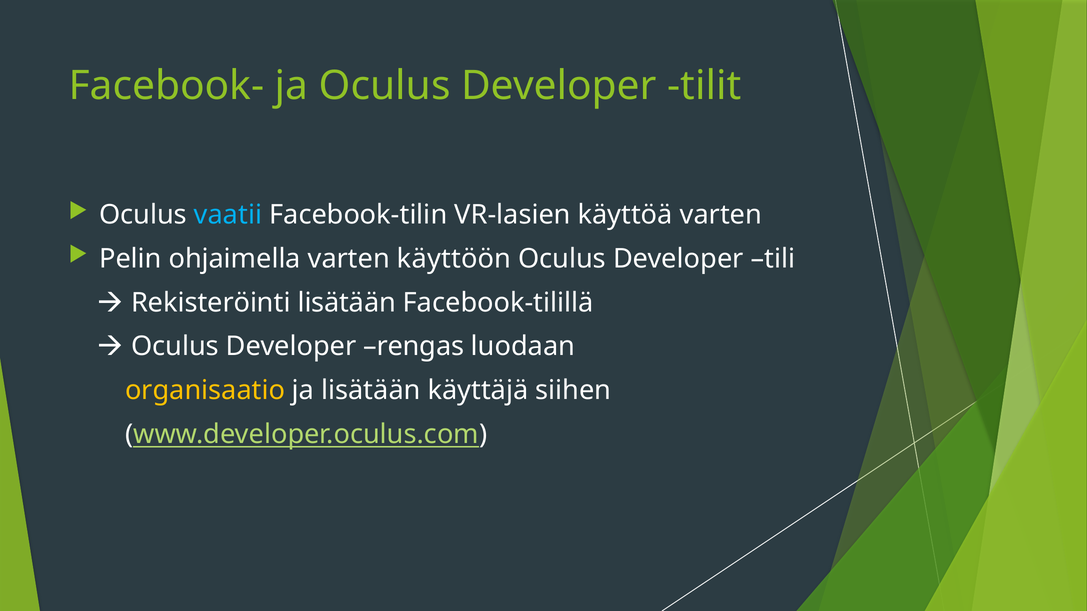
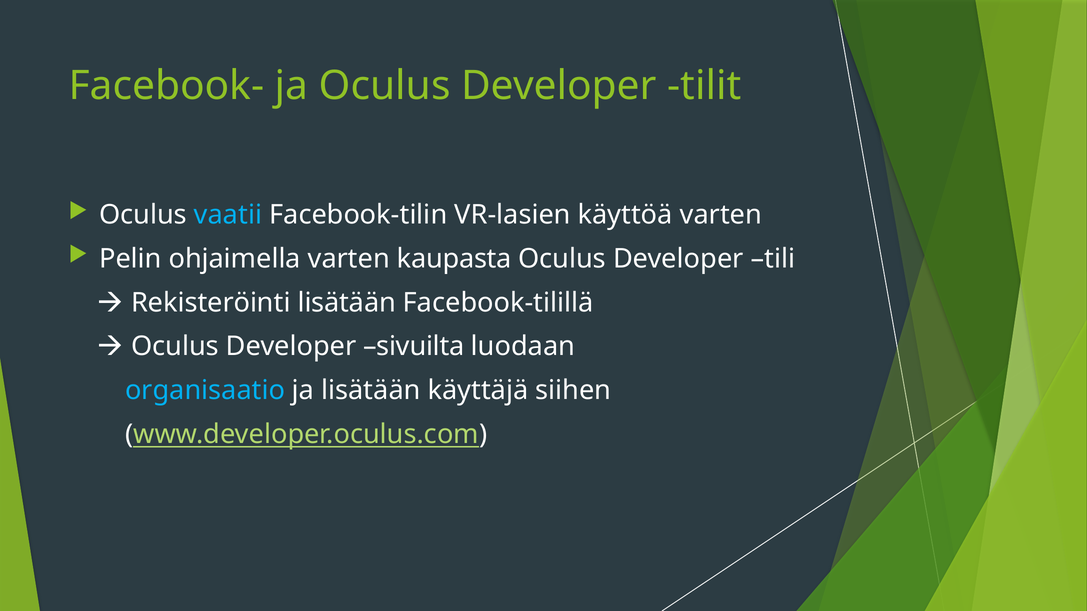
käyttöön: käyttöön -> kaupasta
rengas: rengas -> sivuilta
organisaatio colour: yellow -> light blue
